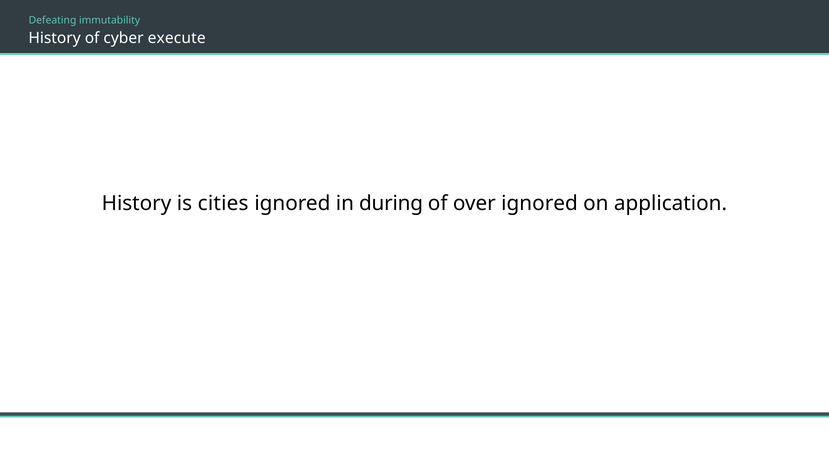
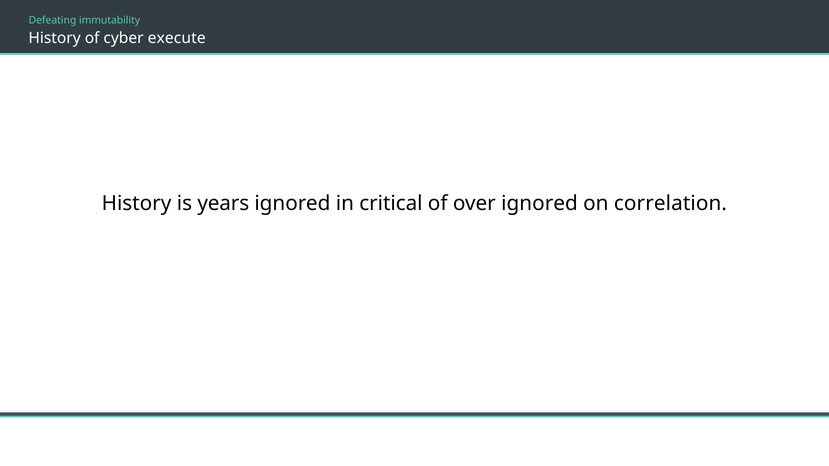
cities: cities -> years
during: during -> critical
application: application -> correlation
